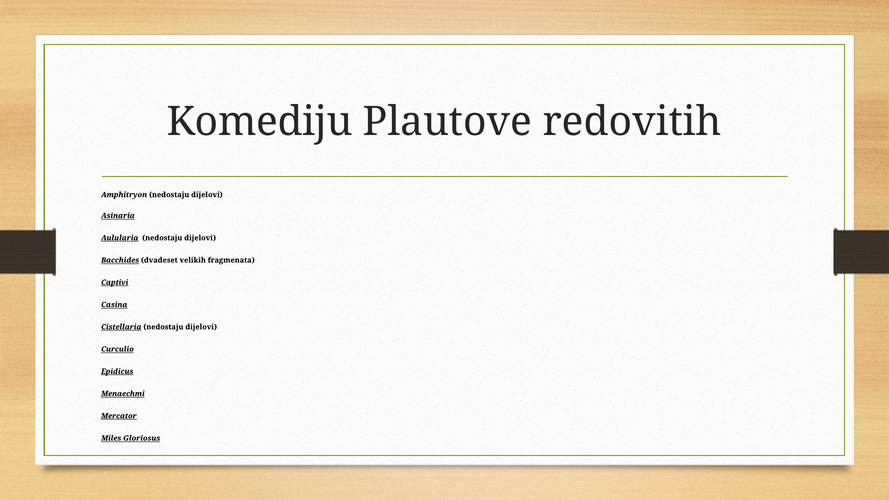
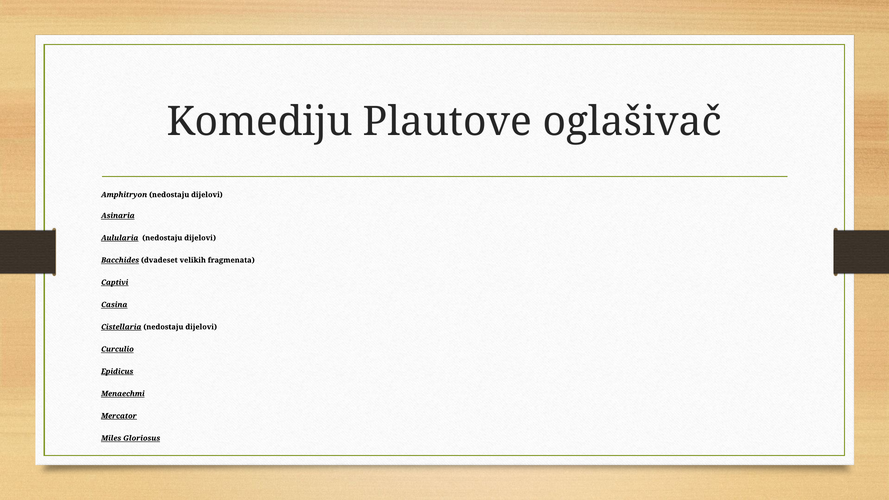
redovitih: redovitih -> oglašivač
